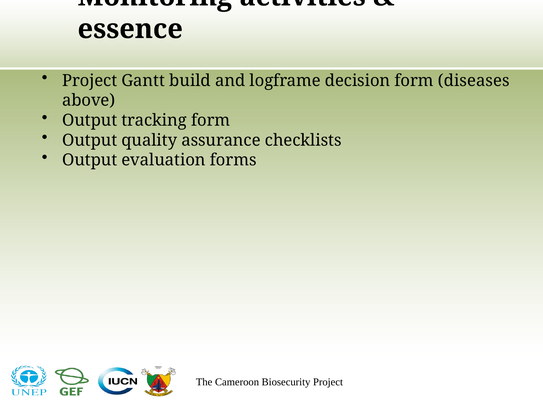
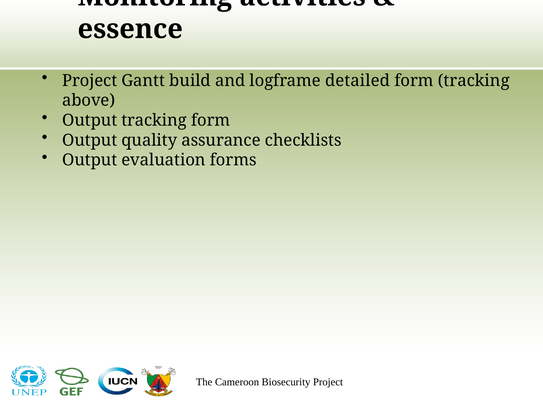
decision: decision -> detailed
form diseases: diseases -> tracking
